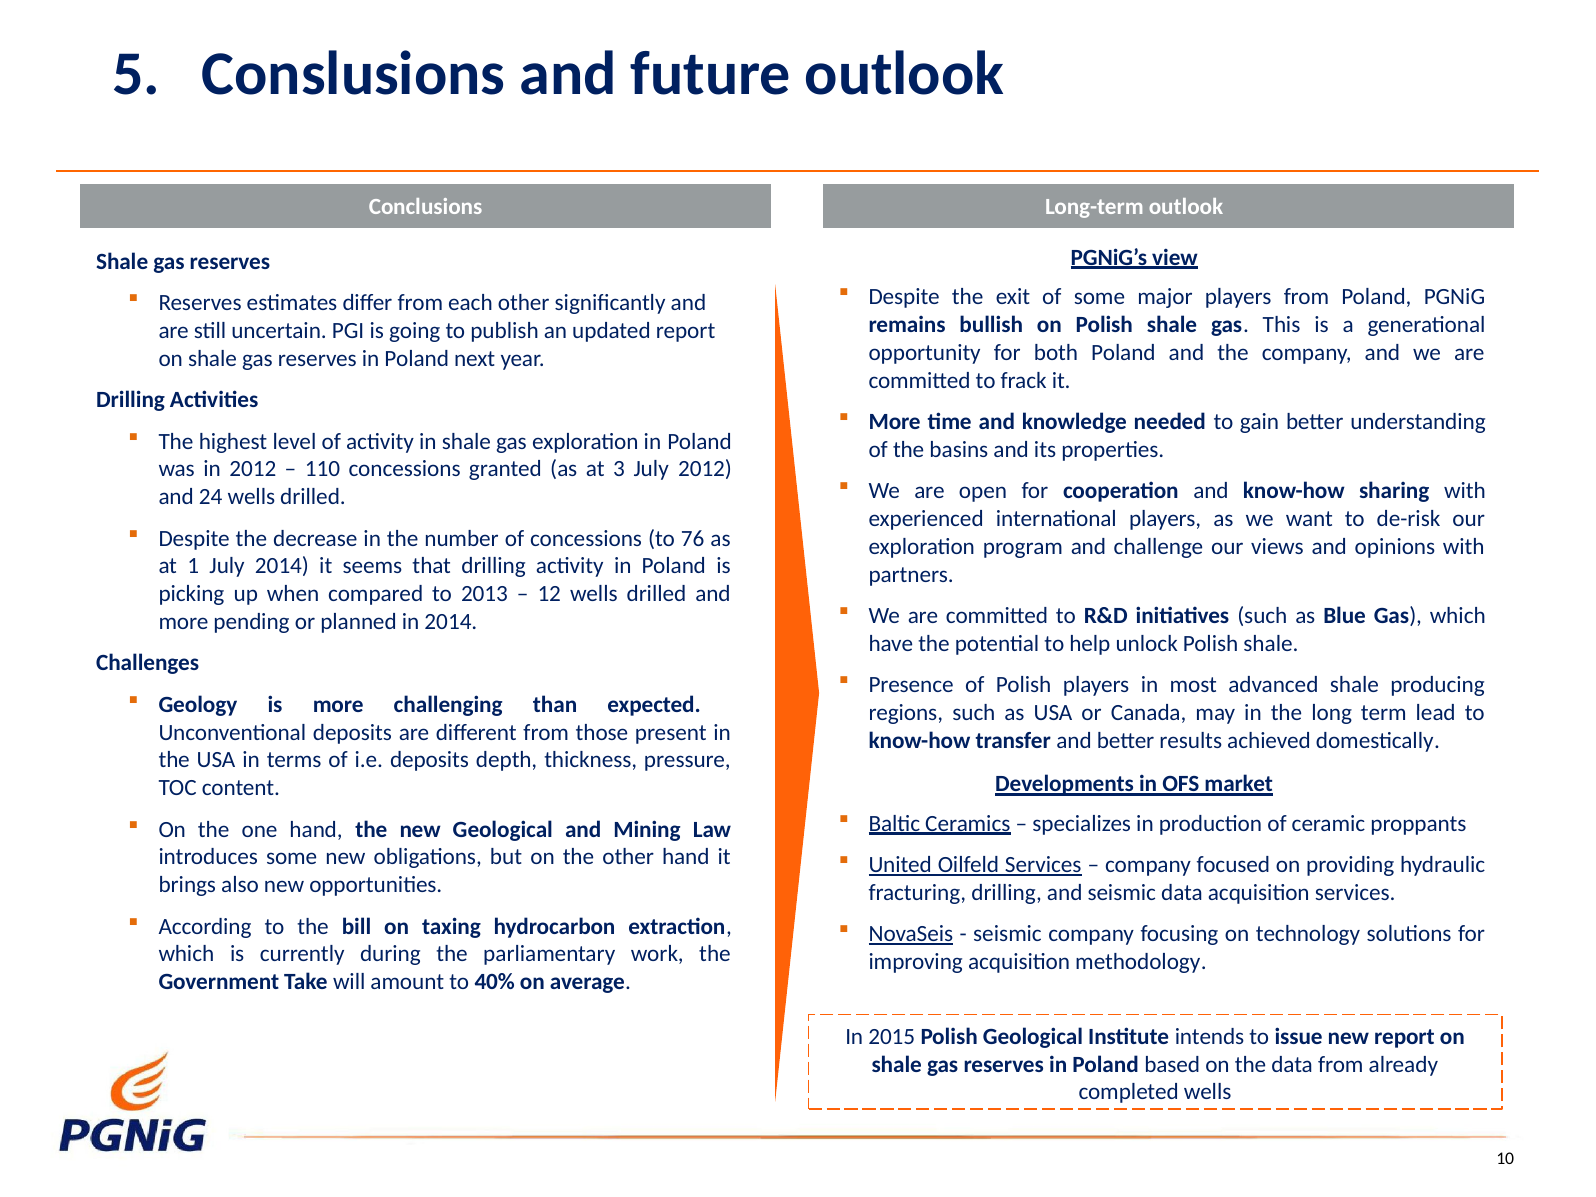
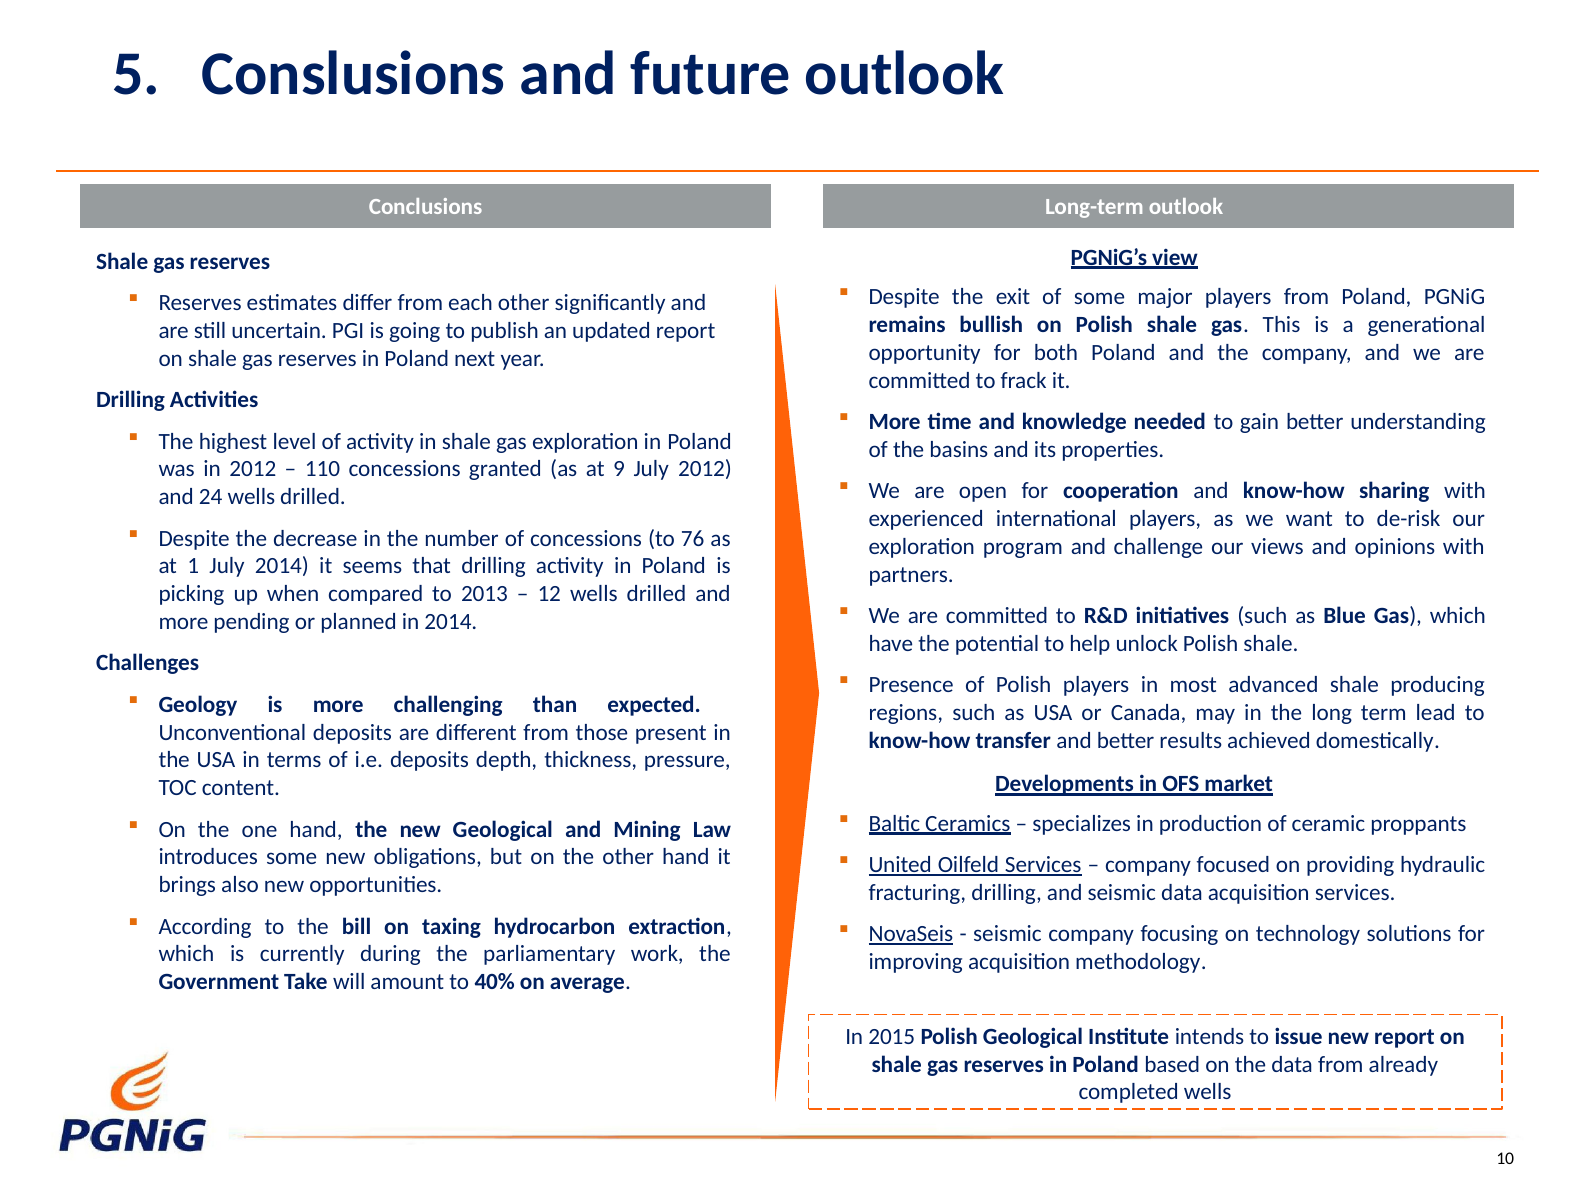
3: 3 -> 9
